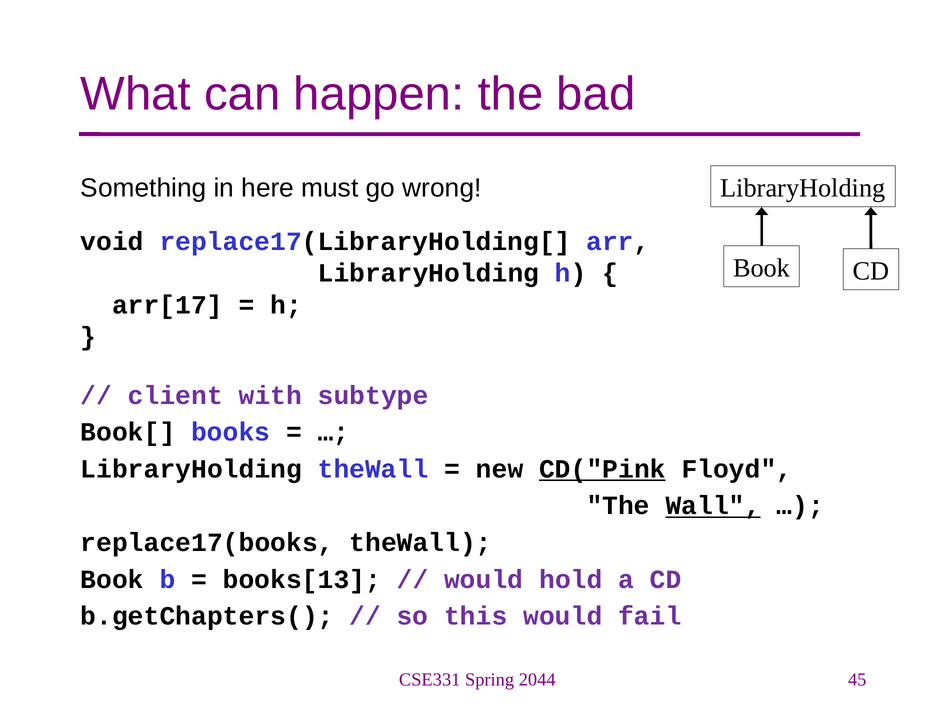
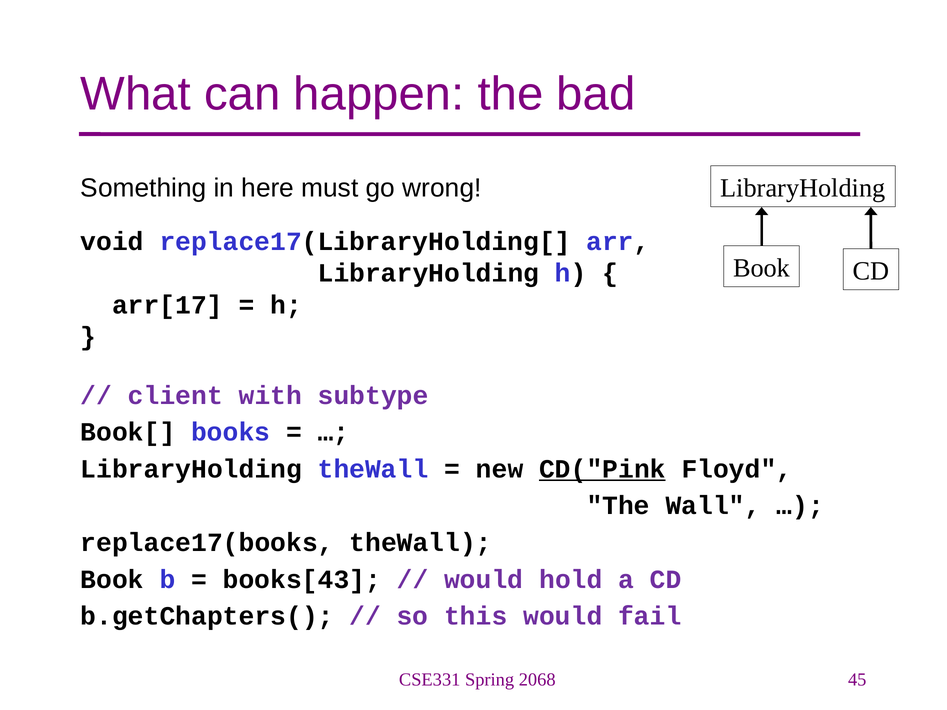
Wall underline: present -> none
books[13: books[13 -> books[43
2044: 2044 -> 2068
